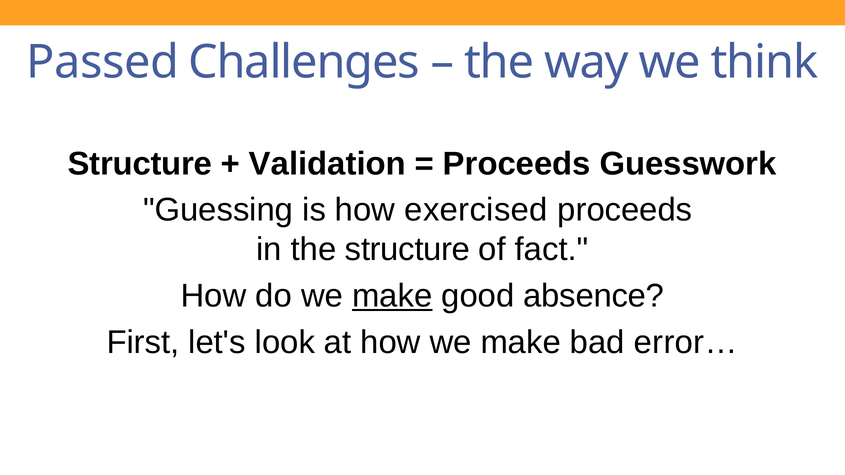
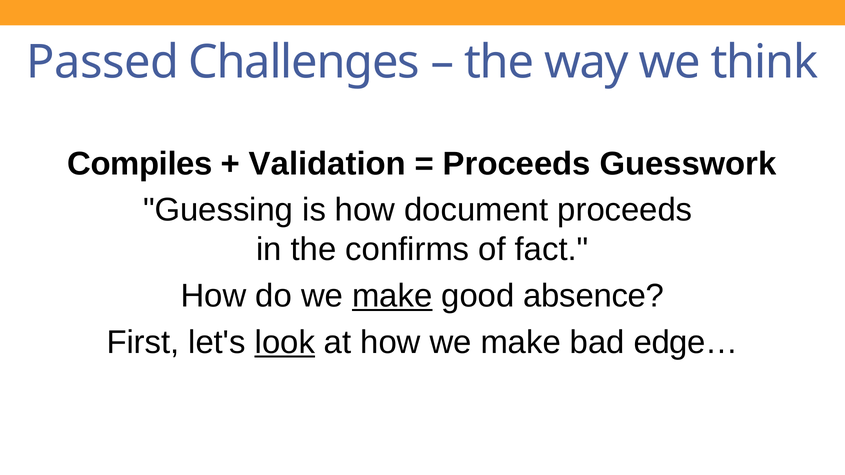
Structure at (140, 164): Structure -> Compiles
exercised: exercised -> document
the structure: structure -> confirms
look underline: none -> present
error…: error… -> edge…
